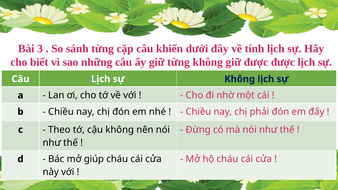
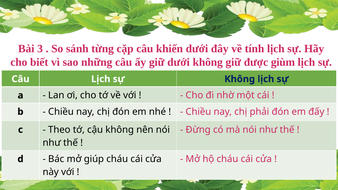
giữ từng: từng -> dưới
được được: được -> giùm
